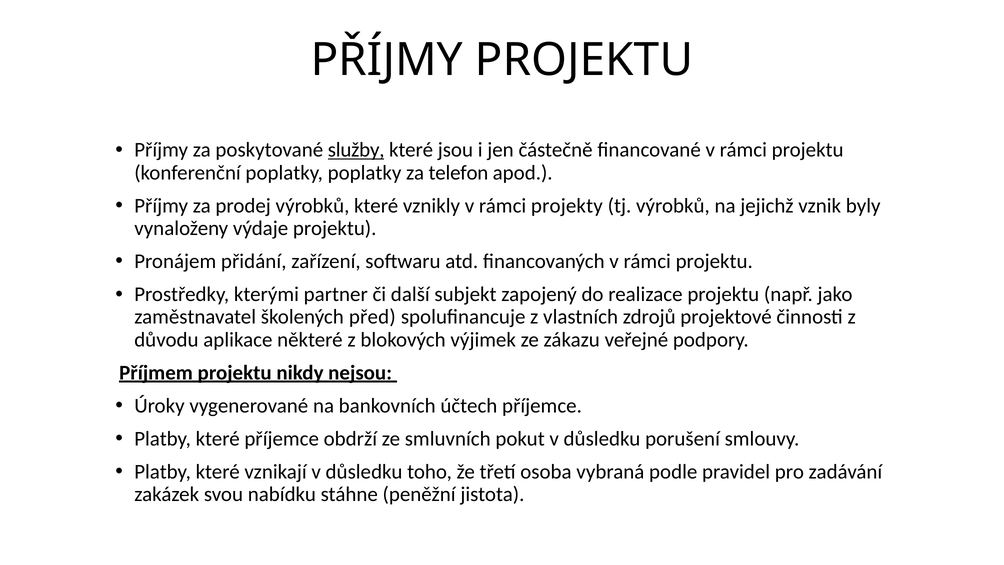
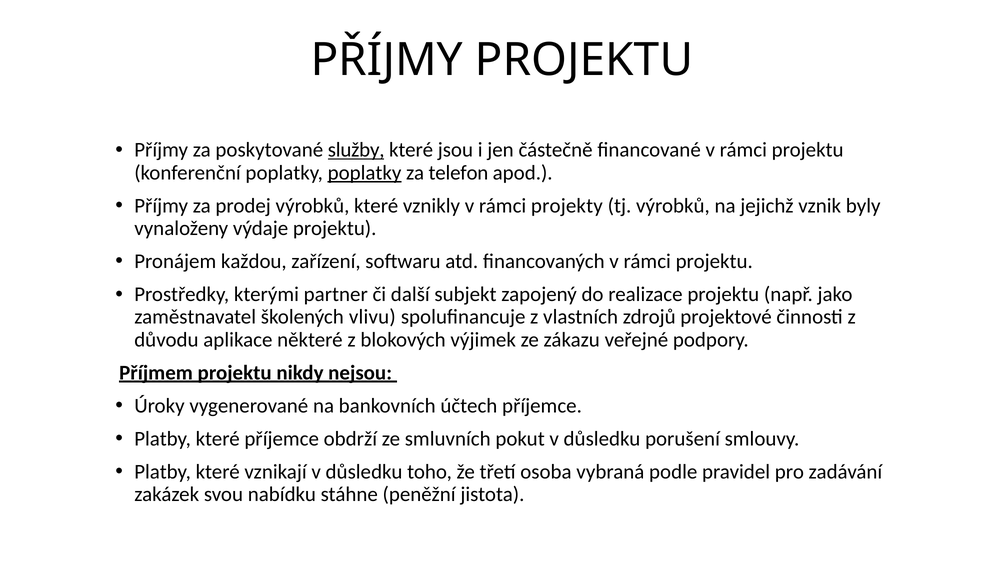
poplatky at (365, 173) underline: none -> present
přidání: přidání -> každou
před: před -> vlivu
